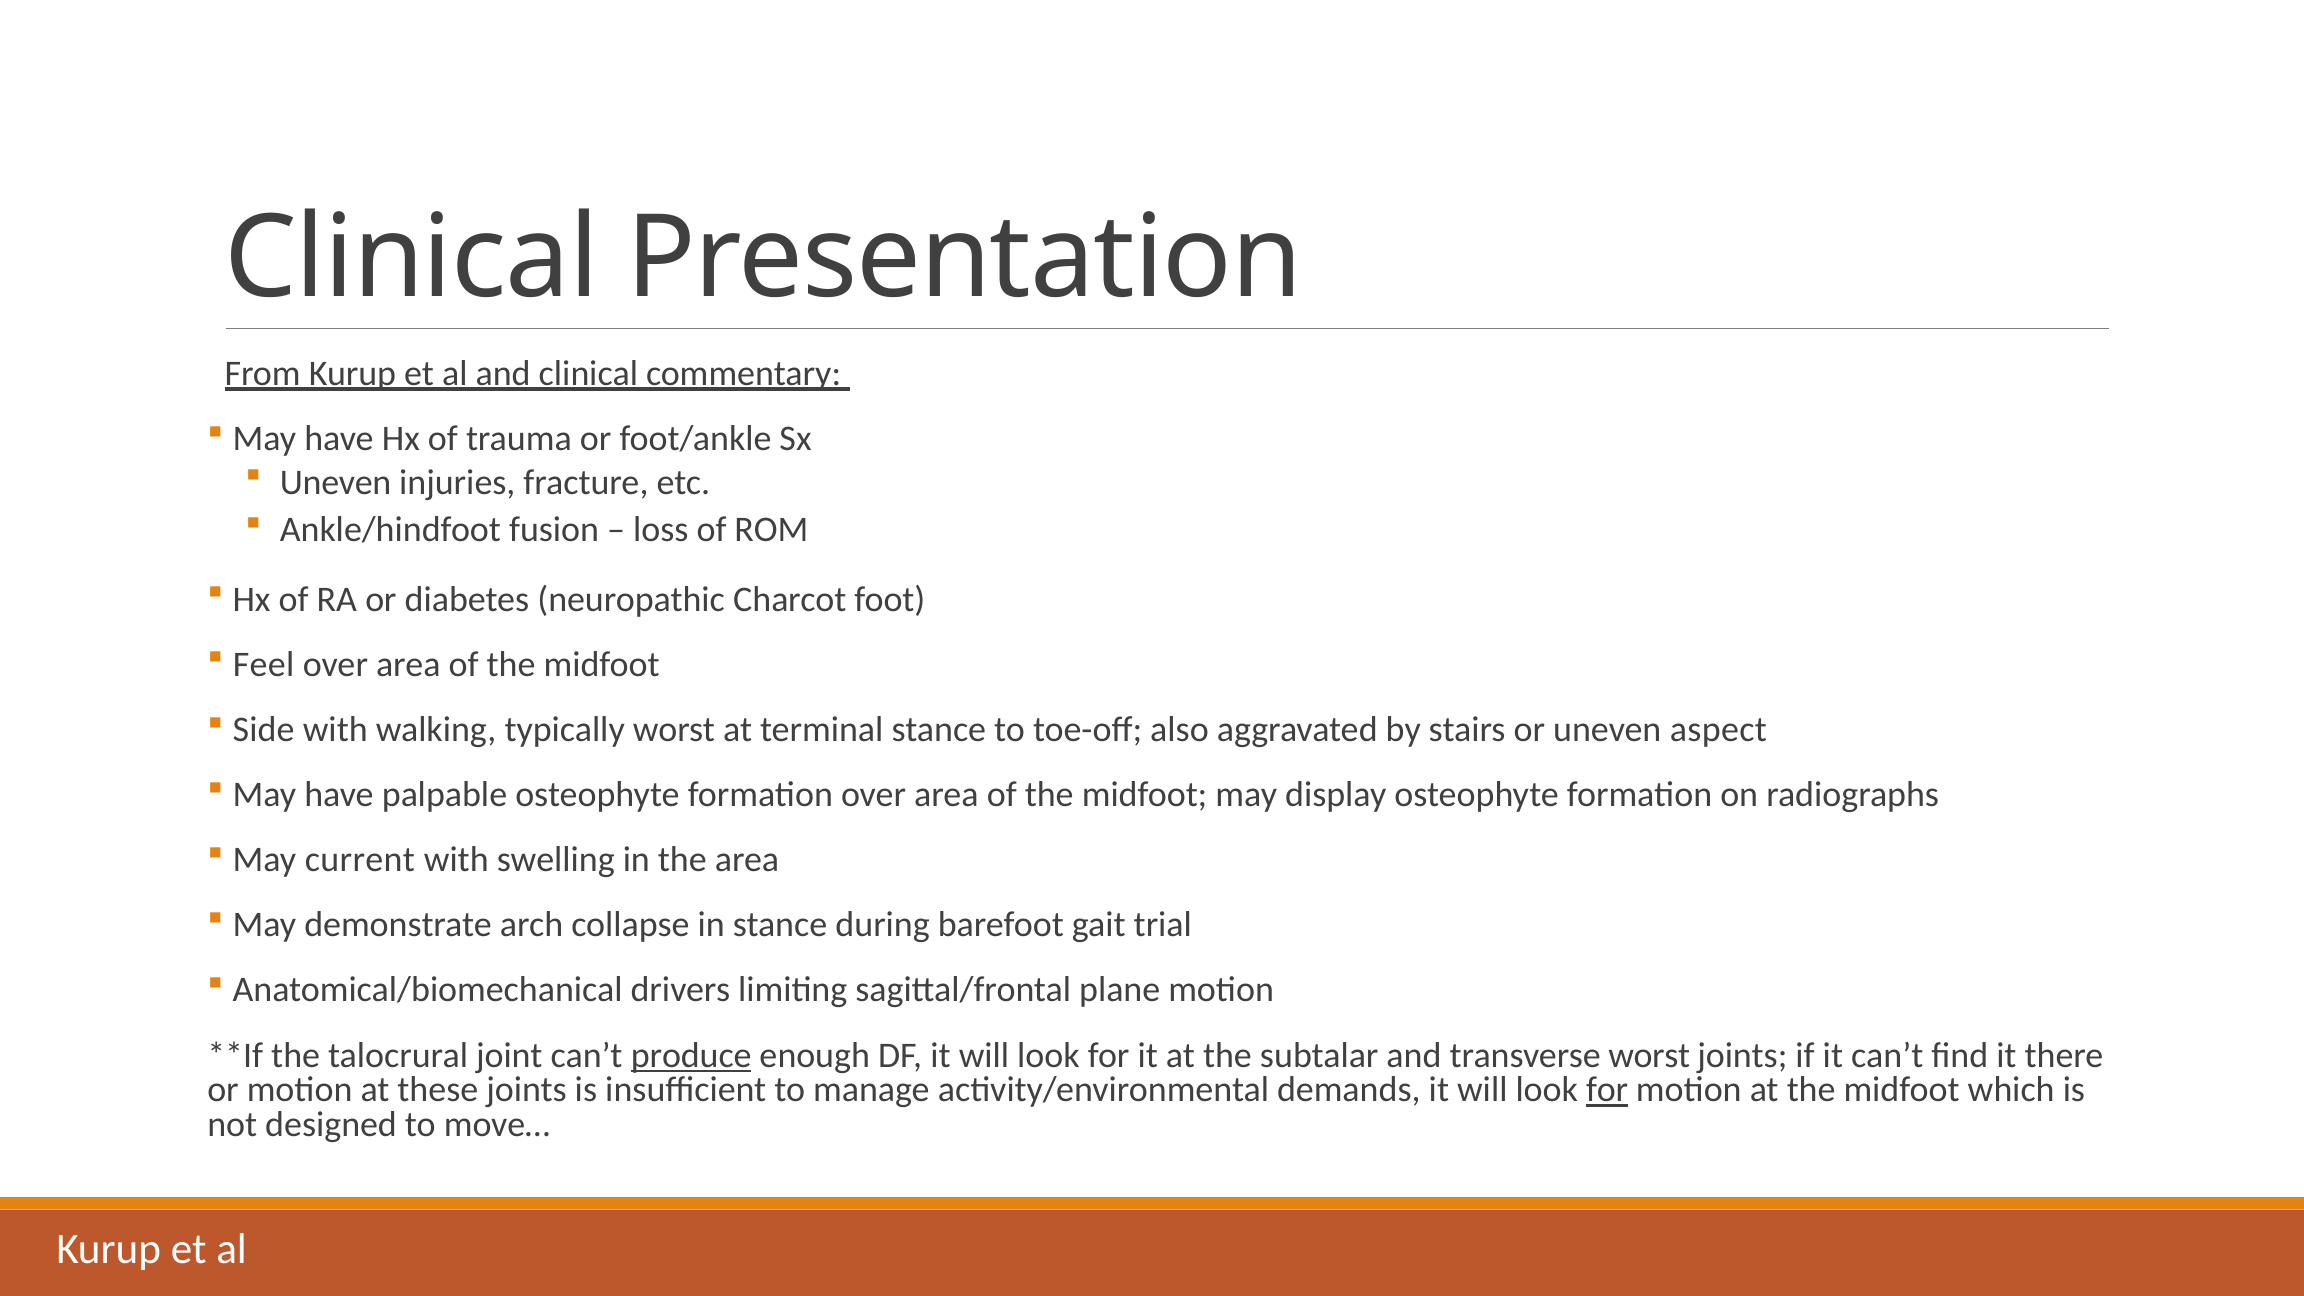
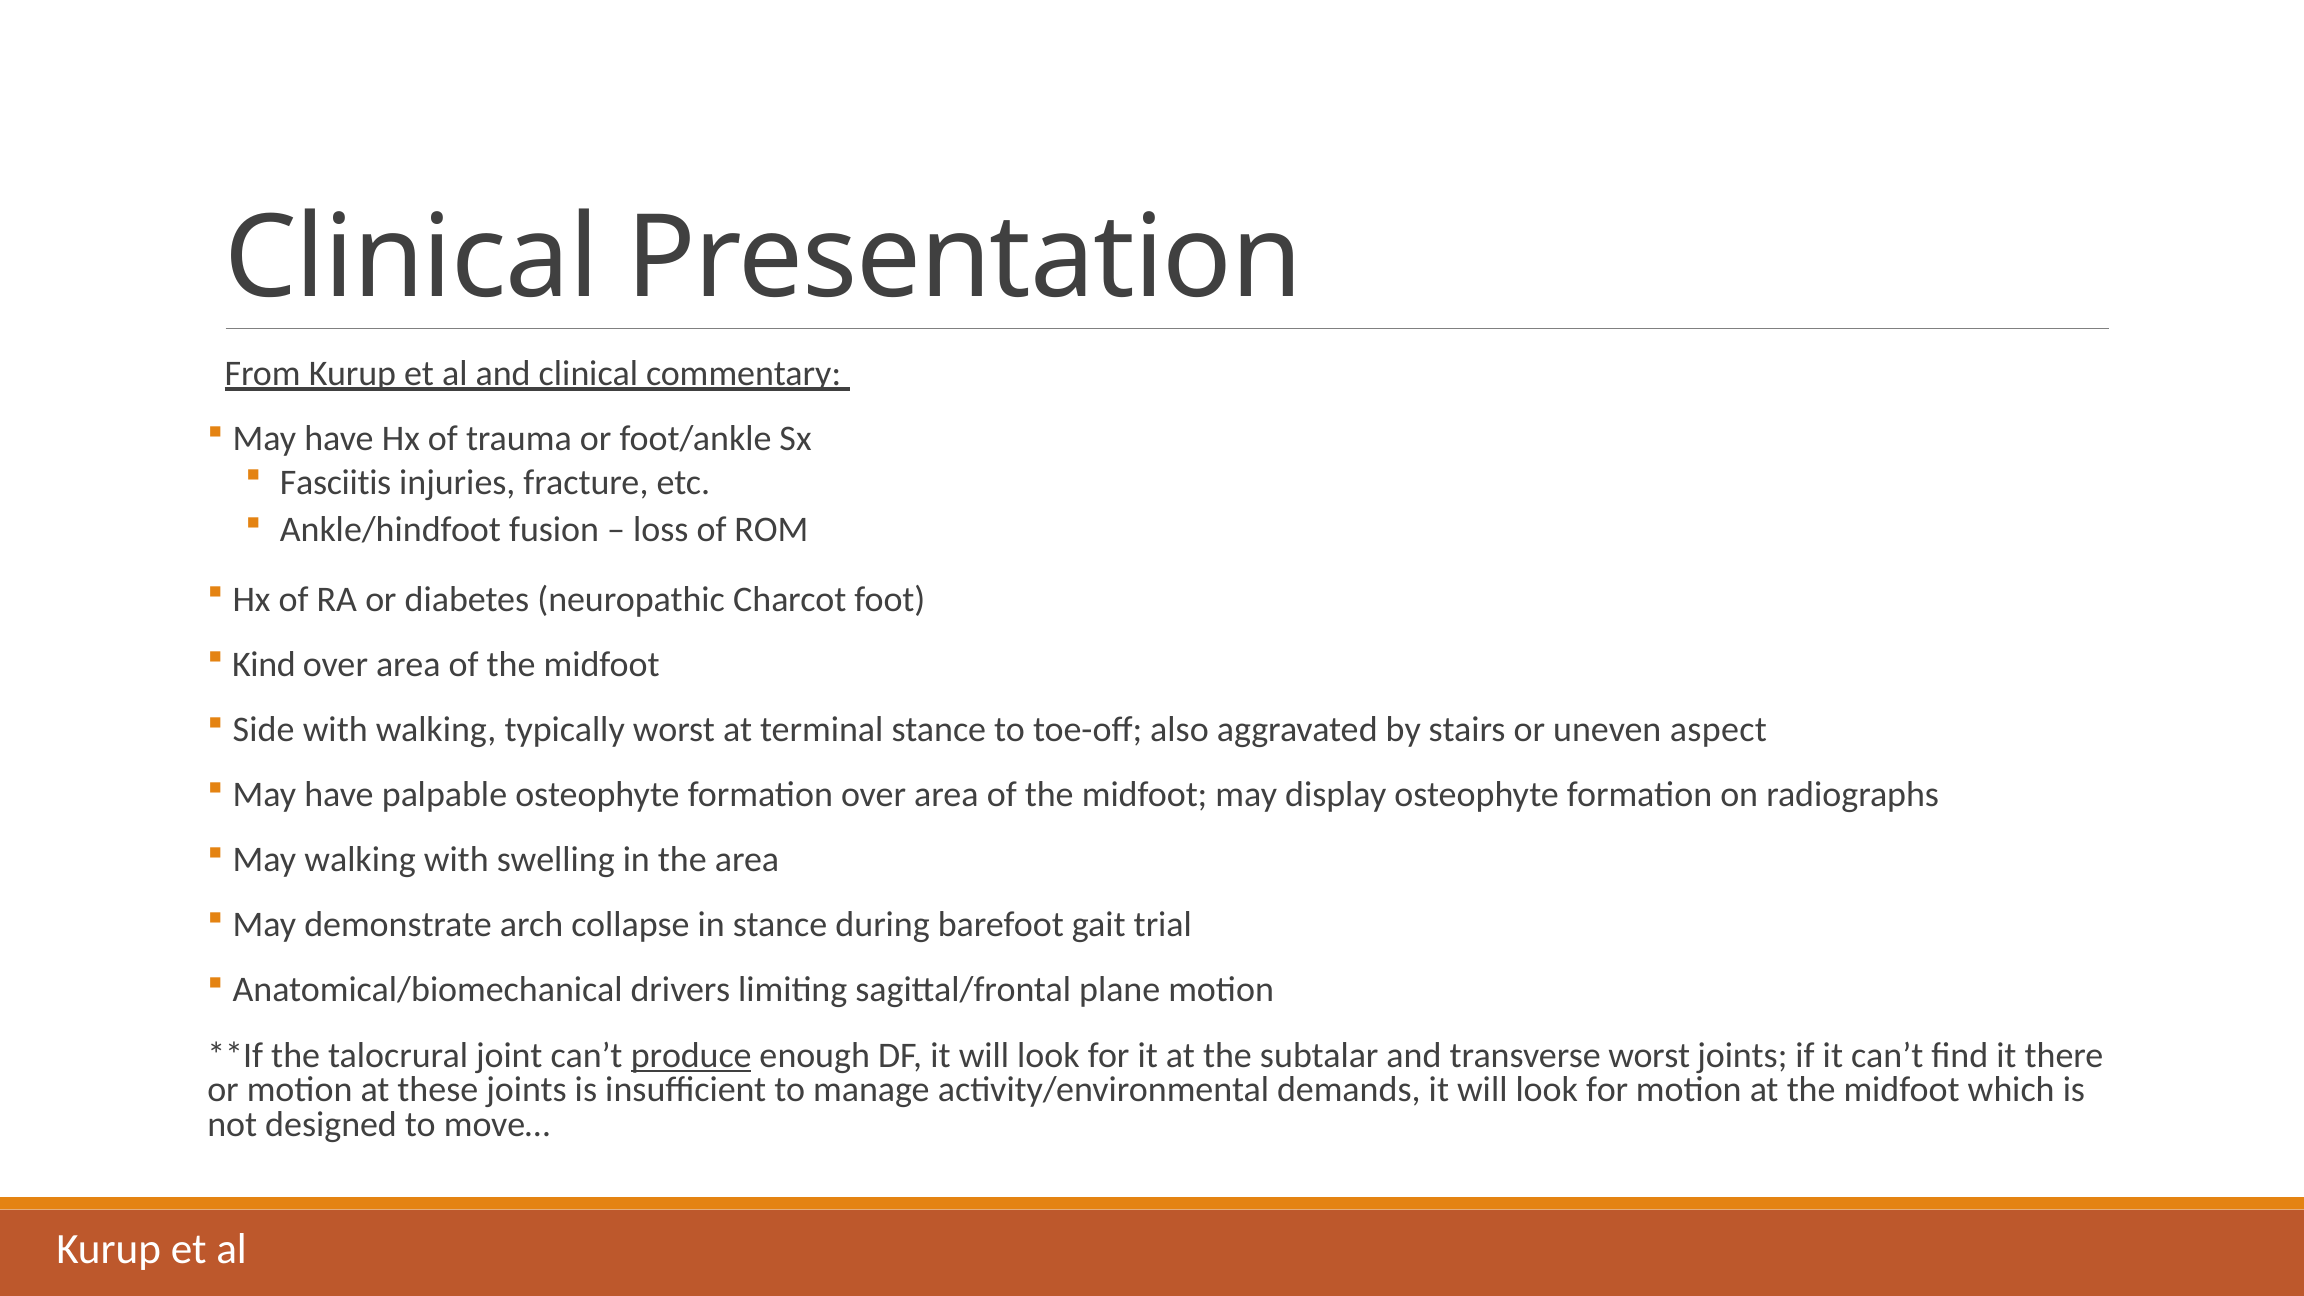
Uneven at (336, 482): Uneven -> Fasciitis
Feel: Feel -> Kind
May current: current -> walking
for at (1607, 1090) underline: present -> none
